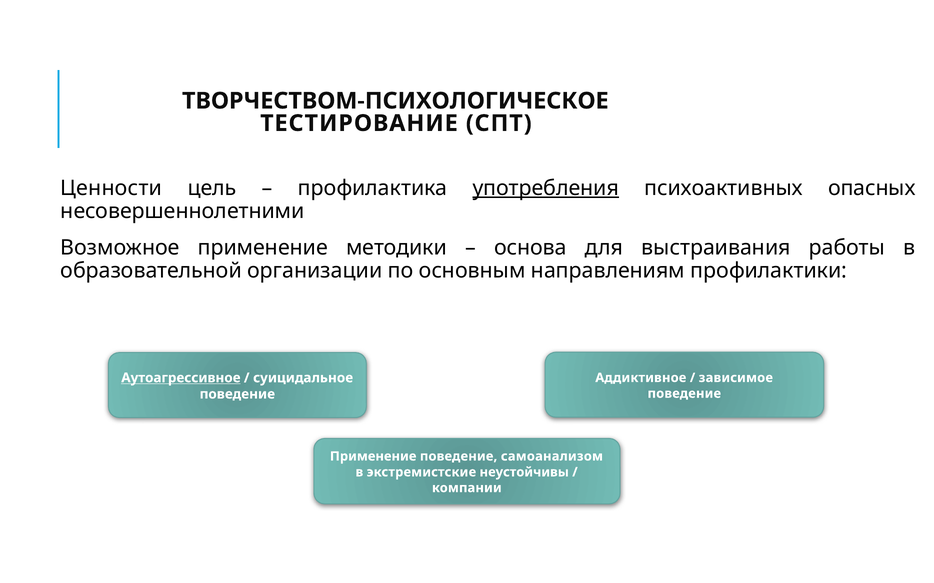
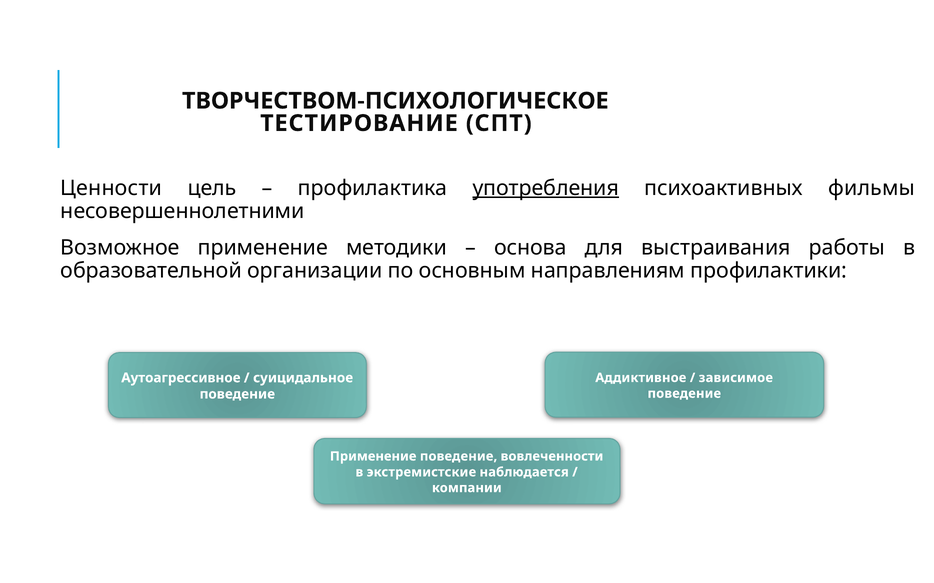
опасных: опасных -> фильмы
Аутоагрессивное underline: present -> none
самоанализом: самоанализом -> вовлеченности
неустойчивы: неустойчивы -> наблюдается
